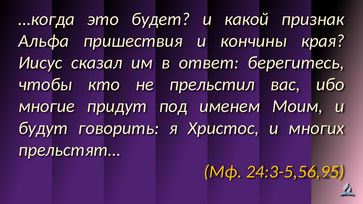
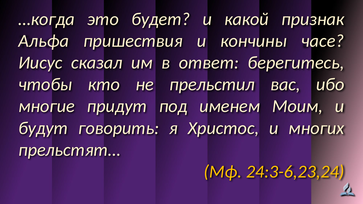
края: края -> часе
24:3-5,56,95: 24:3-5,56,95 -> 24:3-6,23,24
